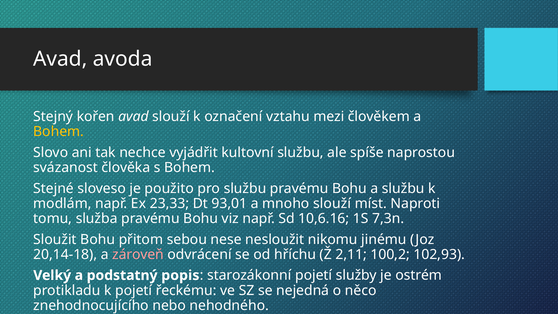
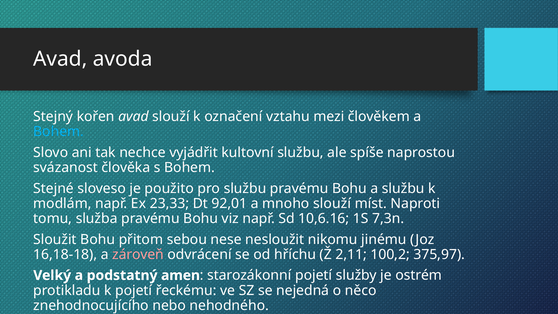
Bohem at (59, 132) colour: yellow -> light blue
93,01: 93,01 -> 92,01
20,14-18: 20,14-18 -> 16,18-18
102,93: 102,93 -> 375,97
popis: popis -> amen
